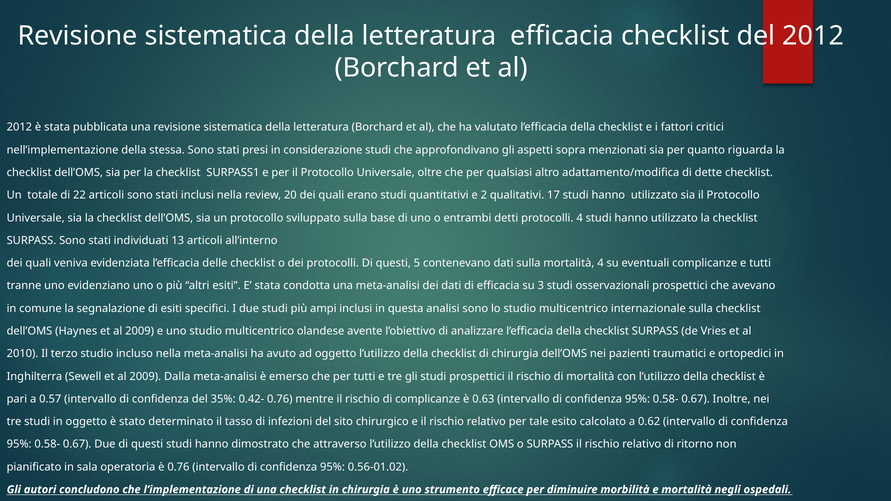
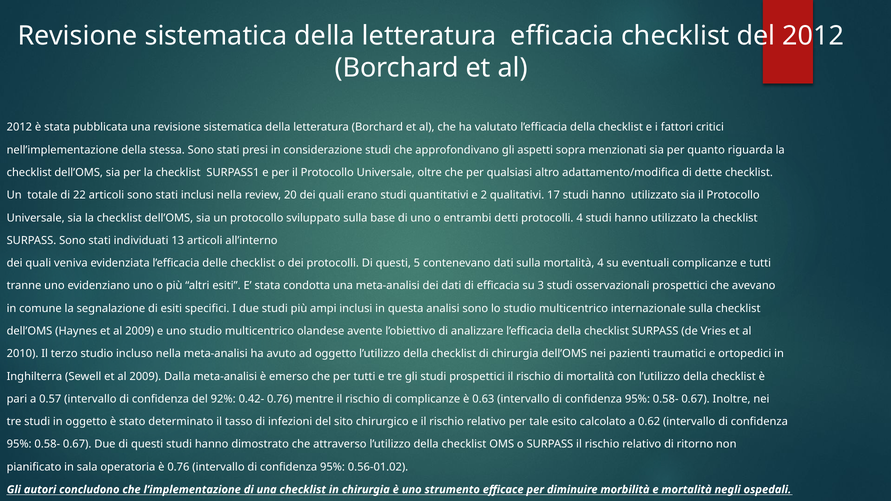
35%: 35% -> 92%
